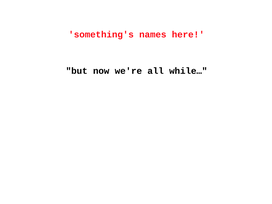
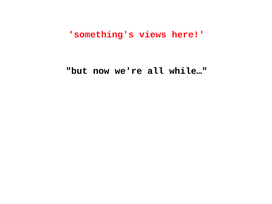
names: names -> views
